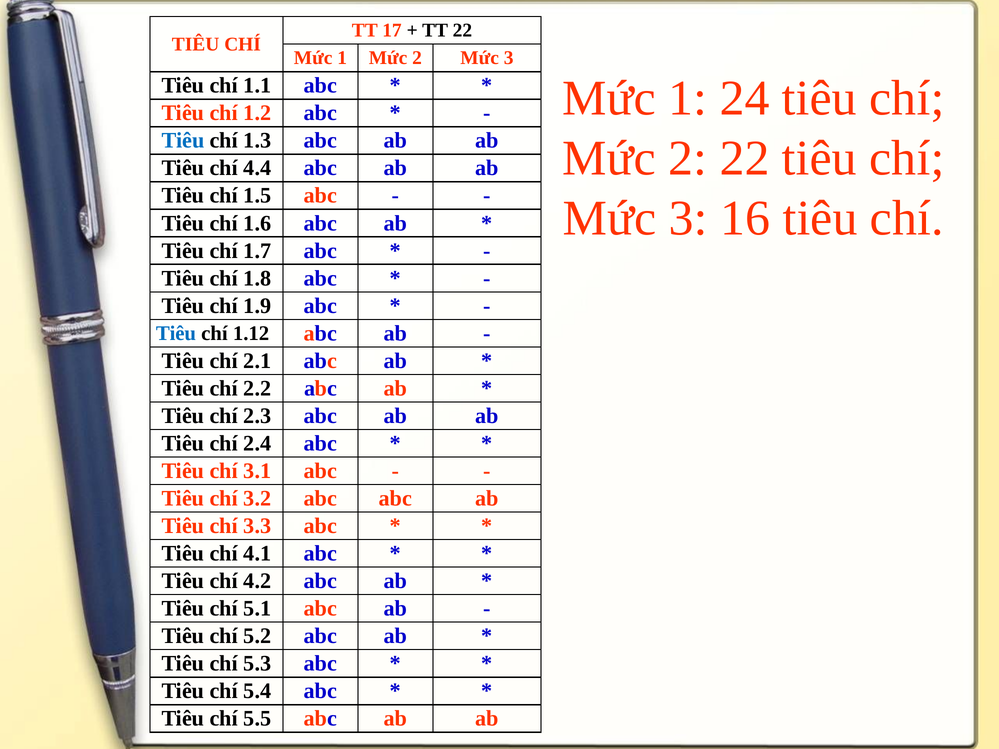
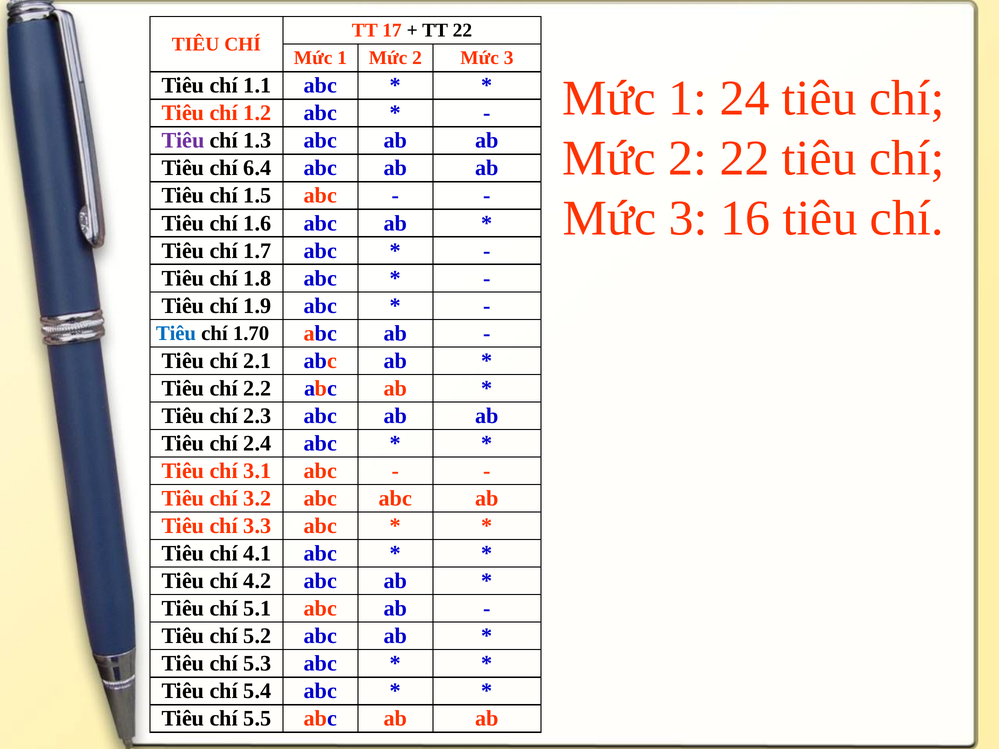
Tiêu at (183, 141) colour: blue -> purple
4.4: 4.4 -> 6.4
1.12: 1.12 -> 1.70
